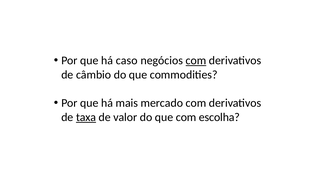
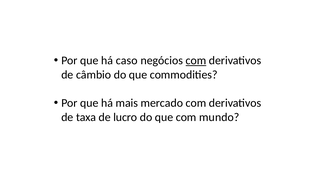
taxa underline: present -> none
valor: valor -> lucro
escolha: escolha -> mundo
